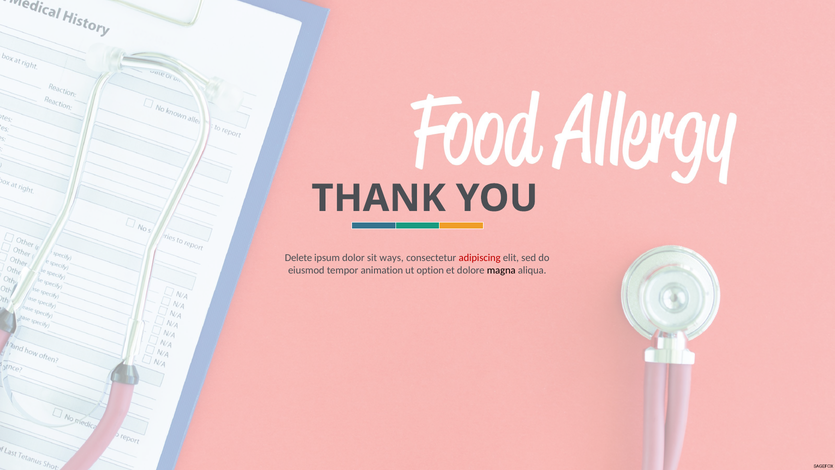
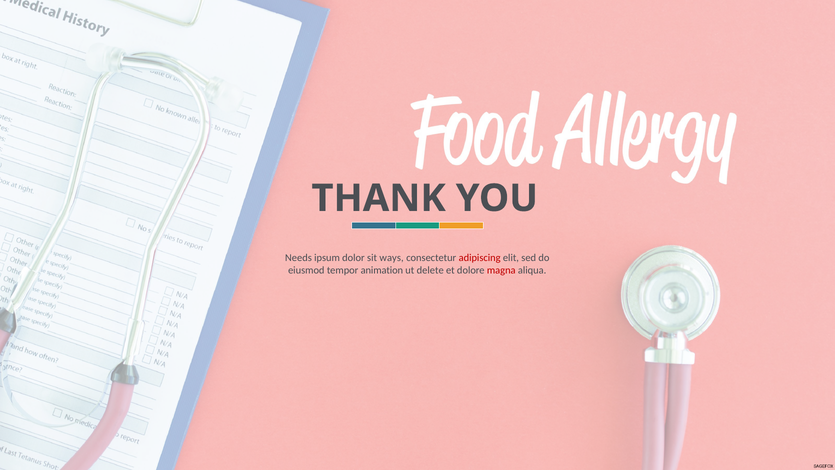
Delete: Delete -> Needs
option: option -> delete
magna colour: black -> red
